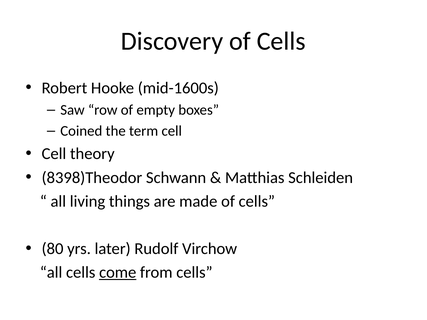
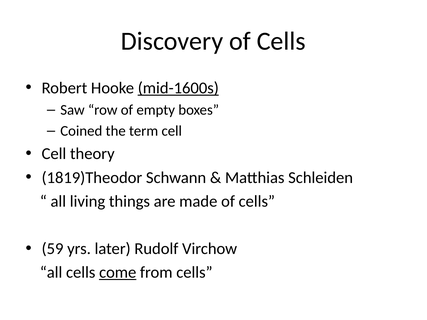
mid-1600s underline: none -> present
8398)Theodor: 8398)Theodor -> 1819)Theodor
80: 80 -> 59
